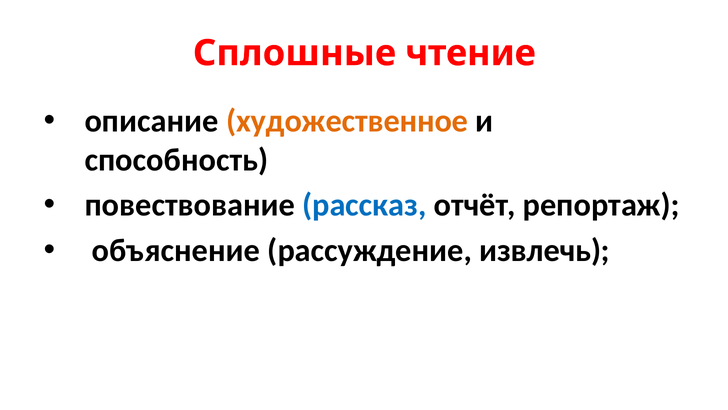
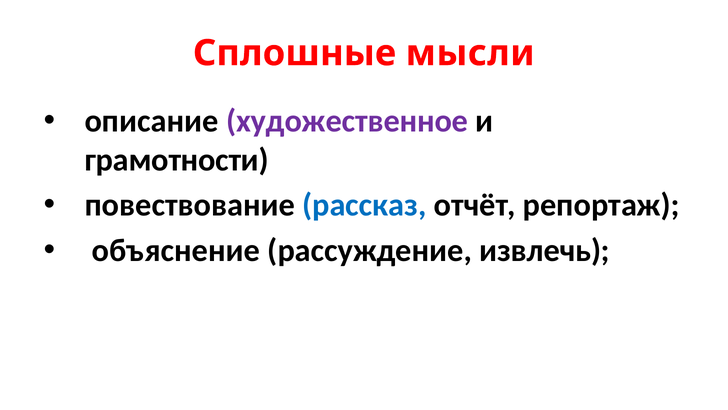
чтение: чтение -> мысли
художественное colour: orange -> purple
способность: способность -> грамотности
